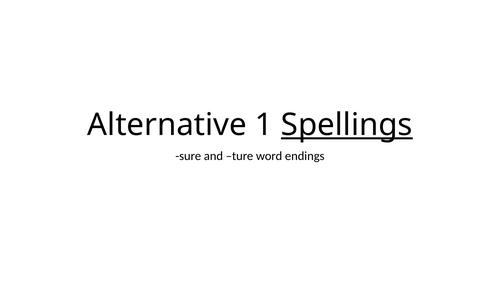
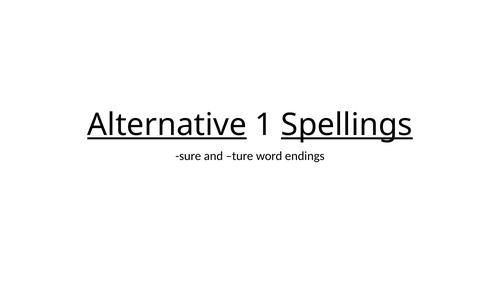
Alternative underline: none -> present
